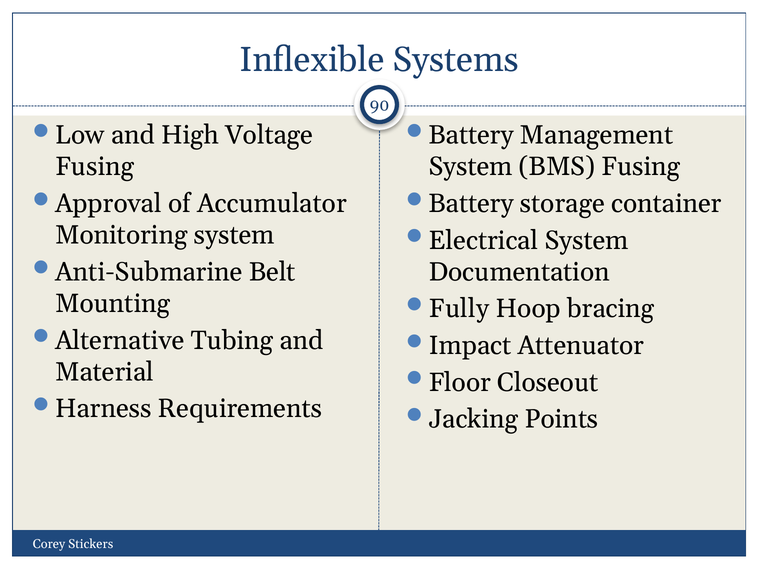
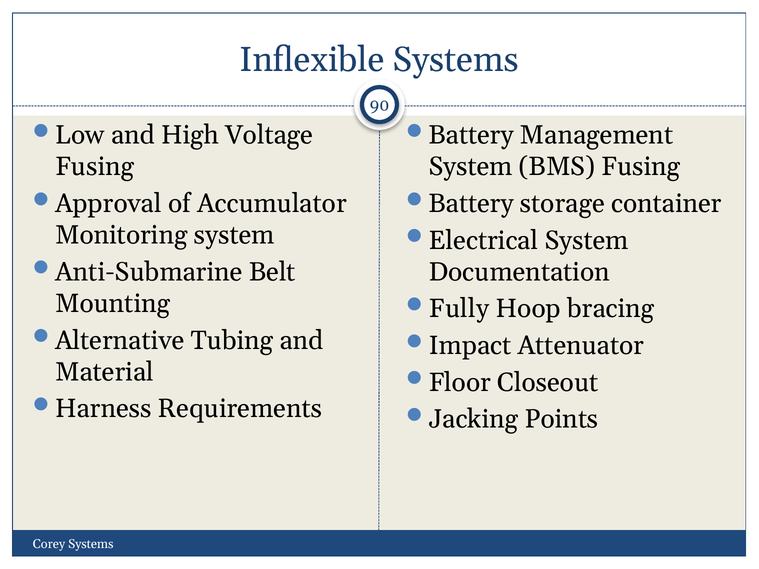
Corey Stickers: Stickers -> Systems
